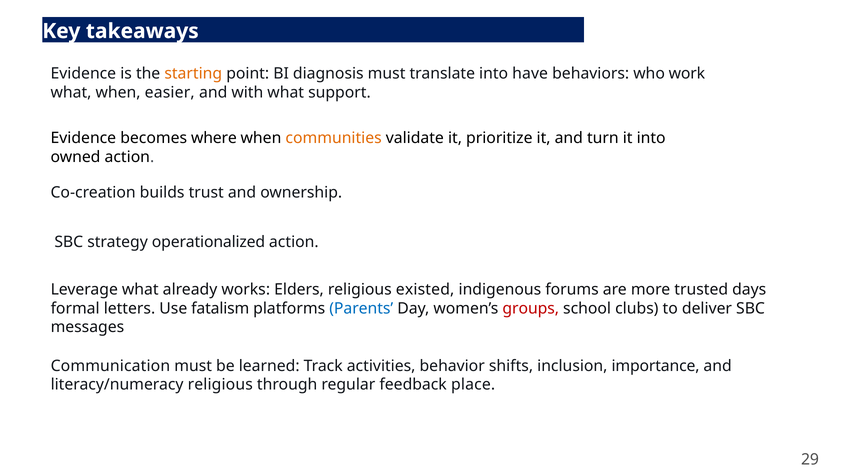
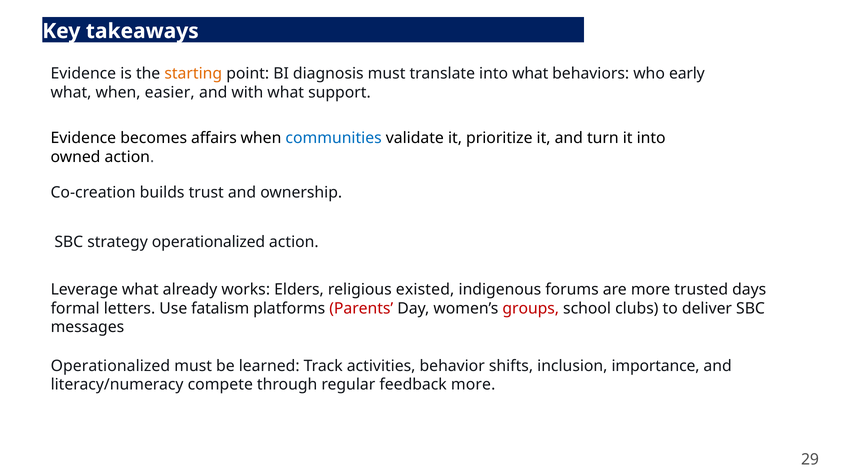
into have: have -> what
work: work -> early
where: where -> affairs
communities colour: orange -> blue
Parents colour: blue -> red
Communication at (110, 366): Communication -> Operationalized
literacy/numeracy religious: religious -> compete
feedback place: place -> more
